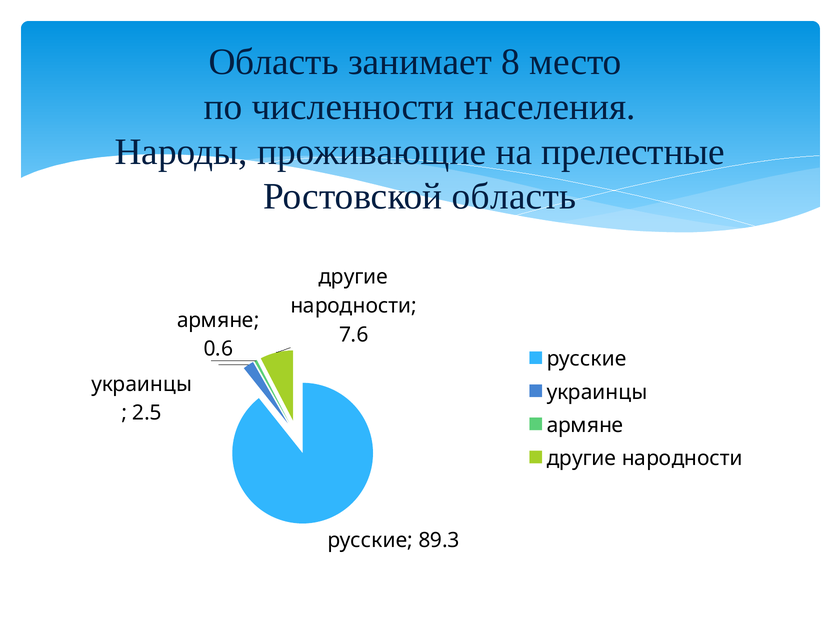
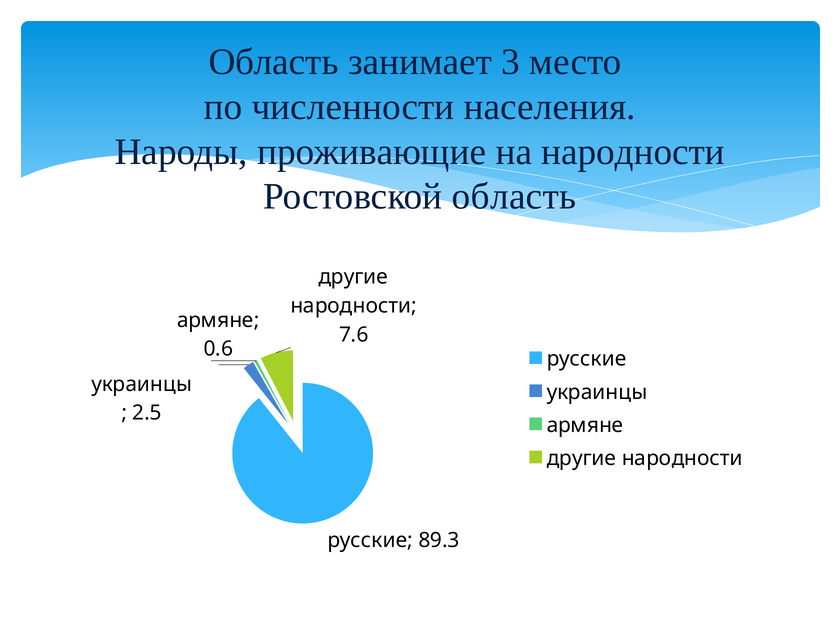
8: 8 -> 3
на прелестные: прелестные -> народности
